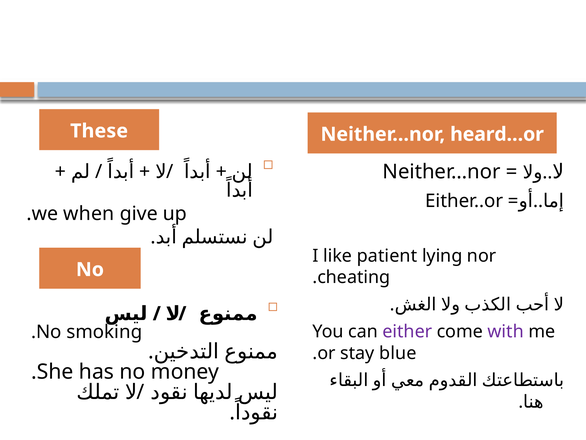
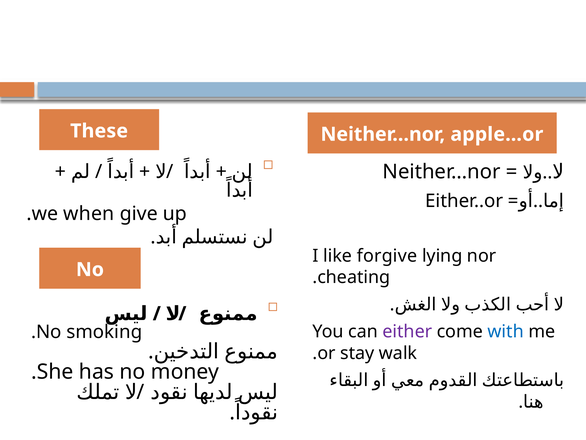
heard…or: heard…or -> apple…or
patient: patient -> forgive
with colour: purple -> blue
blue: blue -> walk
